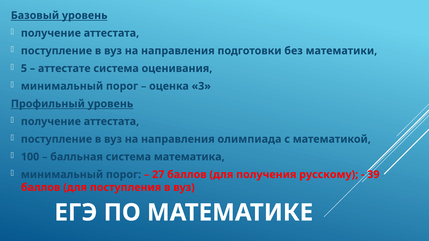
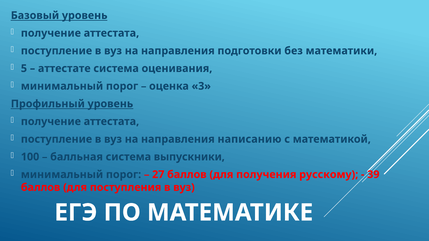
олимпиада: олимпиада -> написанию
математика: математика -> выпускники
